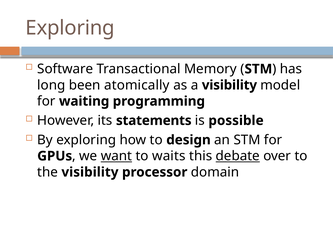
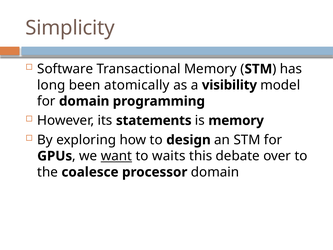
Exploring at (70, 28): Exploring -> Simplicity
for waiting: waiting -> domain
is possible: possible -> memory
debate underline: present -> none
the visibility: visibility -> coalesce
